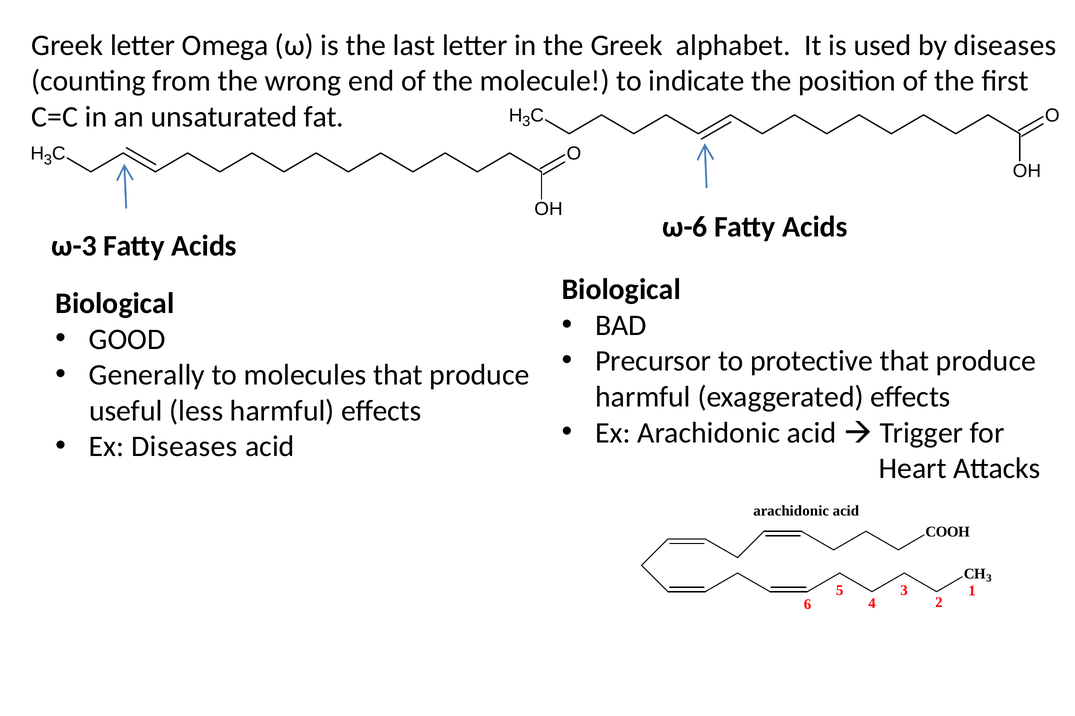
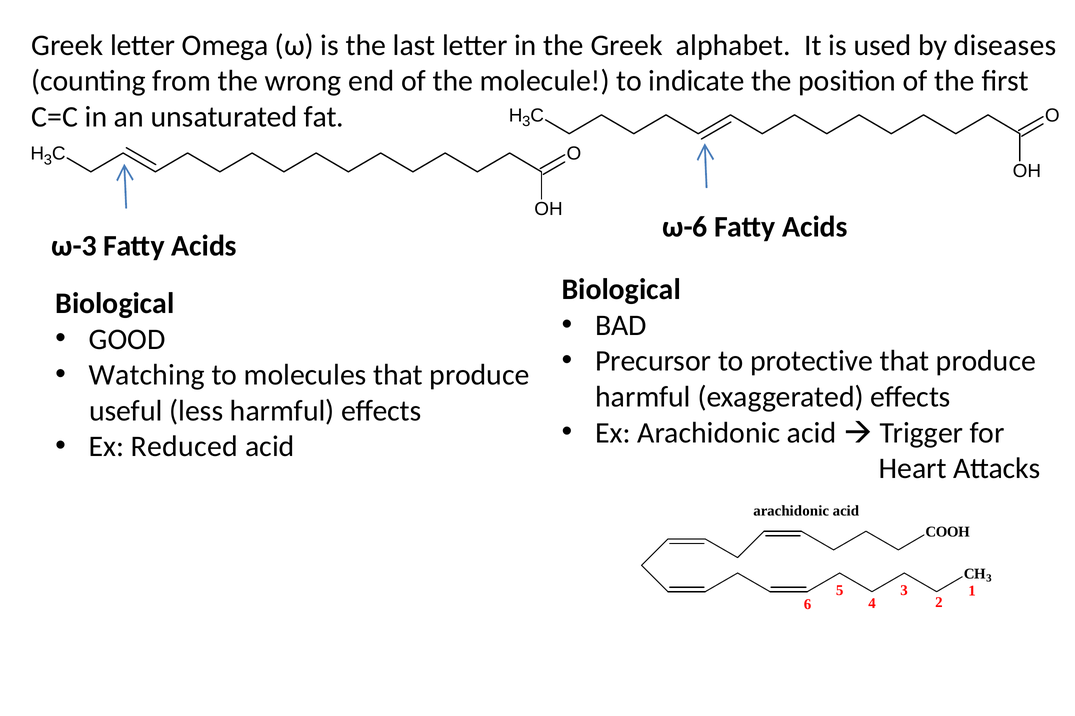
Generally: Generally -> Watching
Ex Diseases: Diseases -> Reduced
